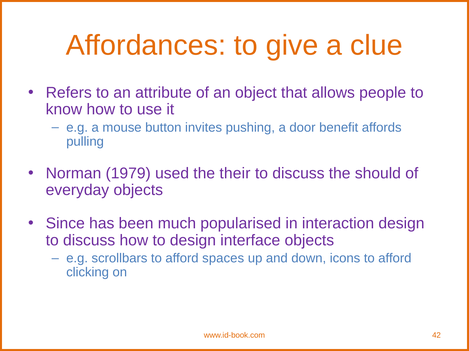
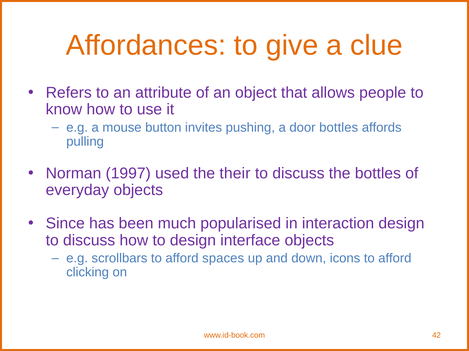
door benefit: benefit -> bottles
1979: 1979 -> 1997
the should: should -> bottles
